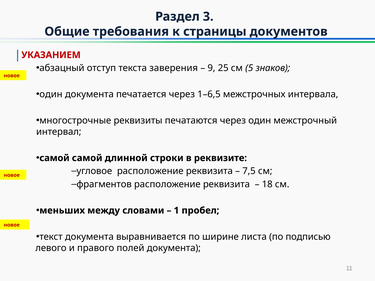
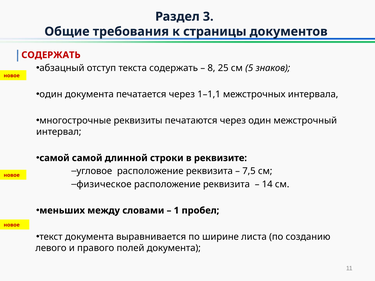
УКАЗАНИЕМ at (51, 55): УКАЗАНИЕМ -> СОДЕРЖАТЬ
текста заверения: заверения -> содержать
9: 9 -> 8
1–6,5: 1–6,5 -> 1–1,1
фрагментов: фрагментов -> физическое
18: 18 -> 14
подписью: подписью -> созданию
